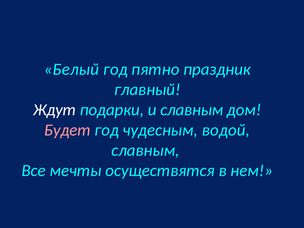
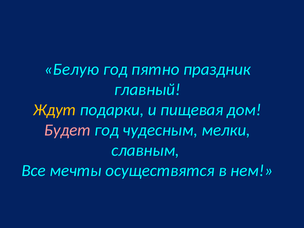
Белый: Белый -> Белую
Ждут colour: white -> yellow
и славным: славным -> пищевая
водой: водой -> мелки
